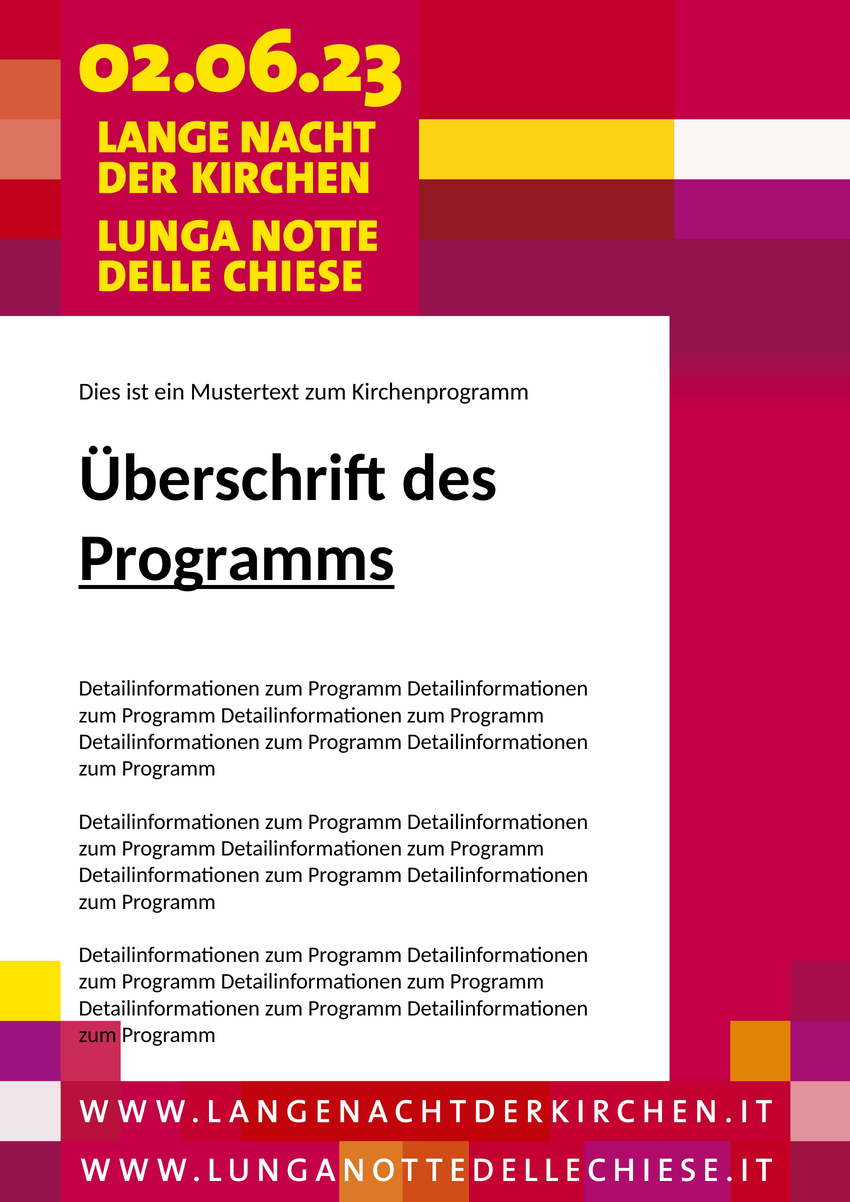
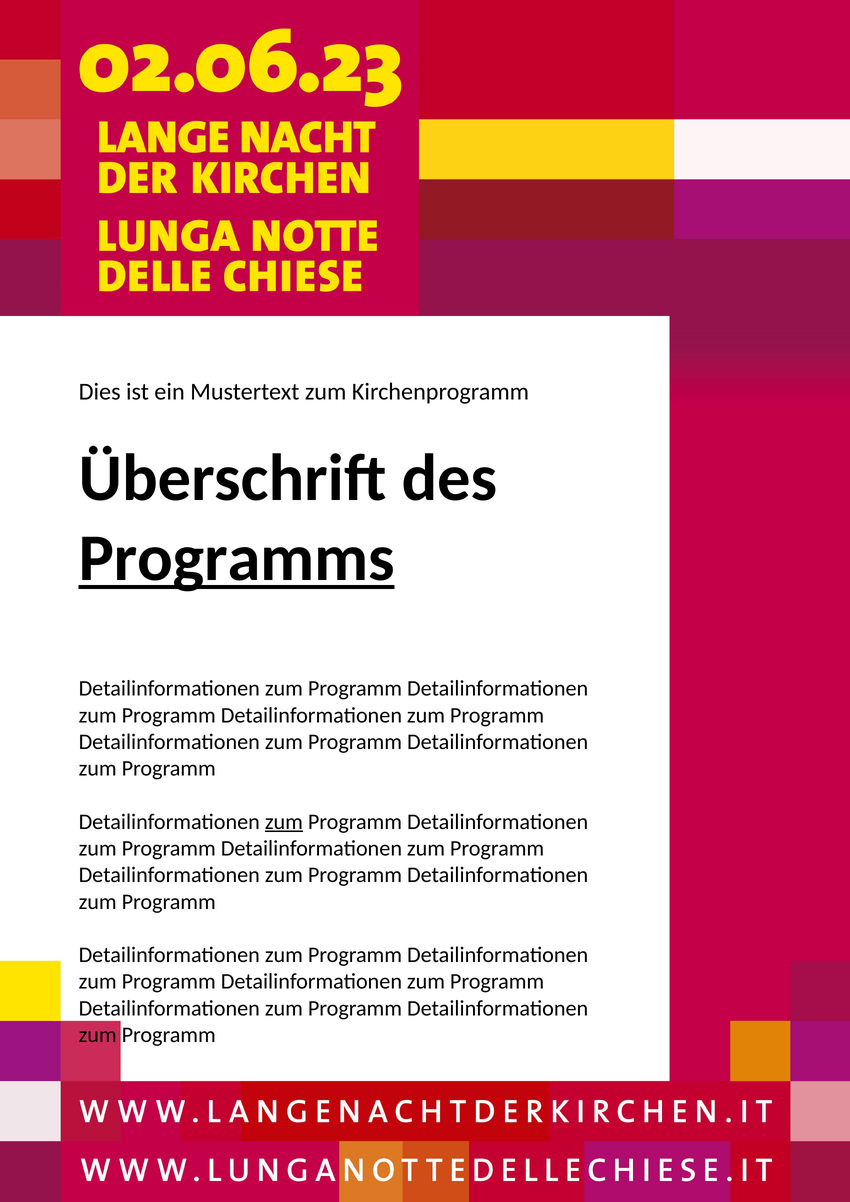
zum at (284, 822) underline: none -> present
